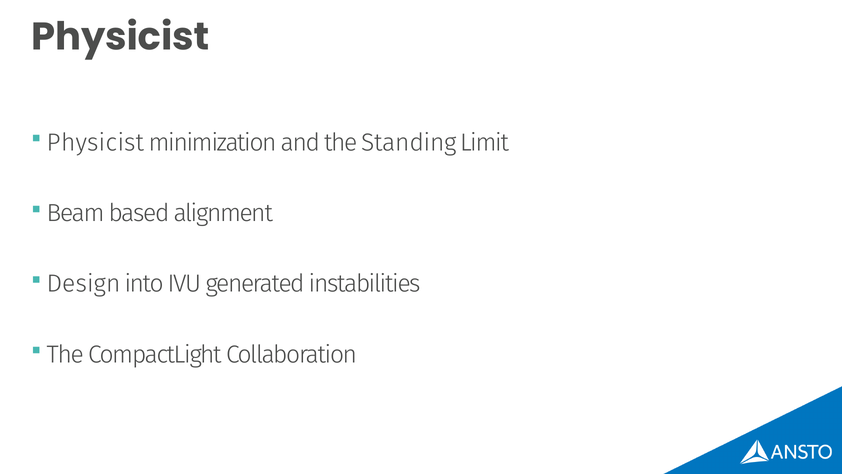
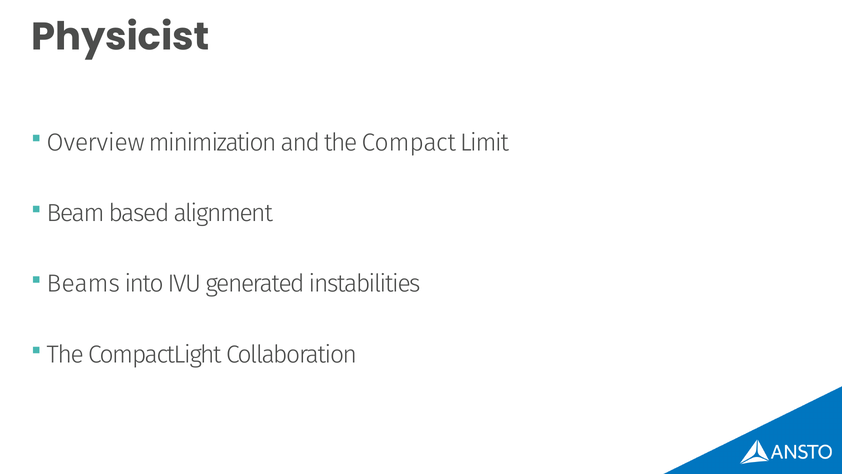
Physicist at (96, 142): Physicist -> Overview
Standing: Standing -> Compact
Design: Design -> Beams
